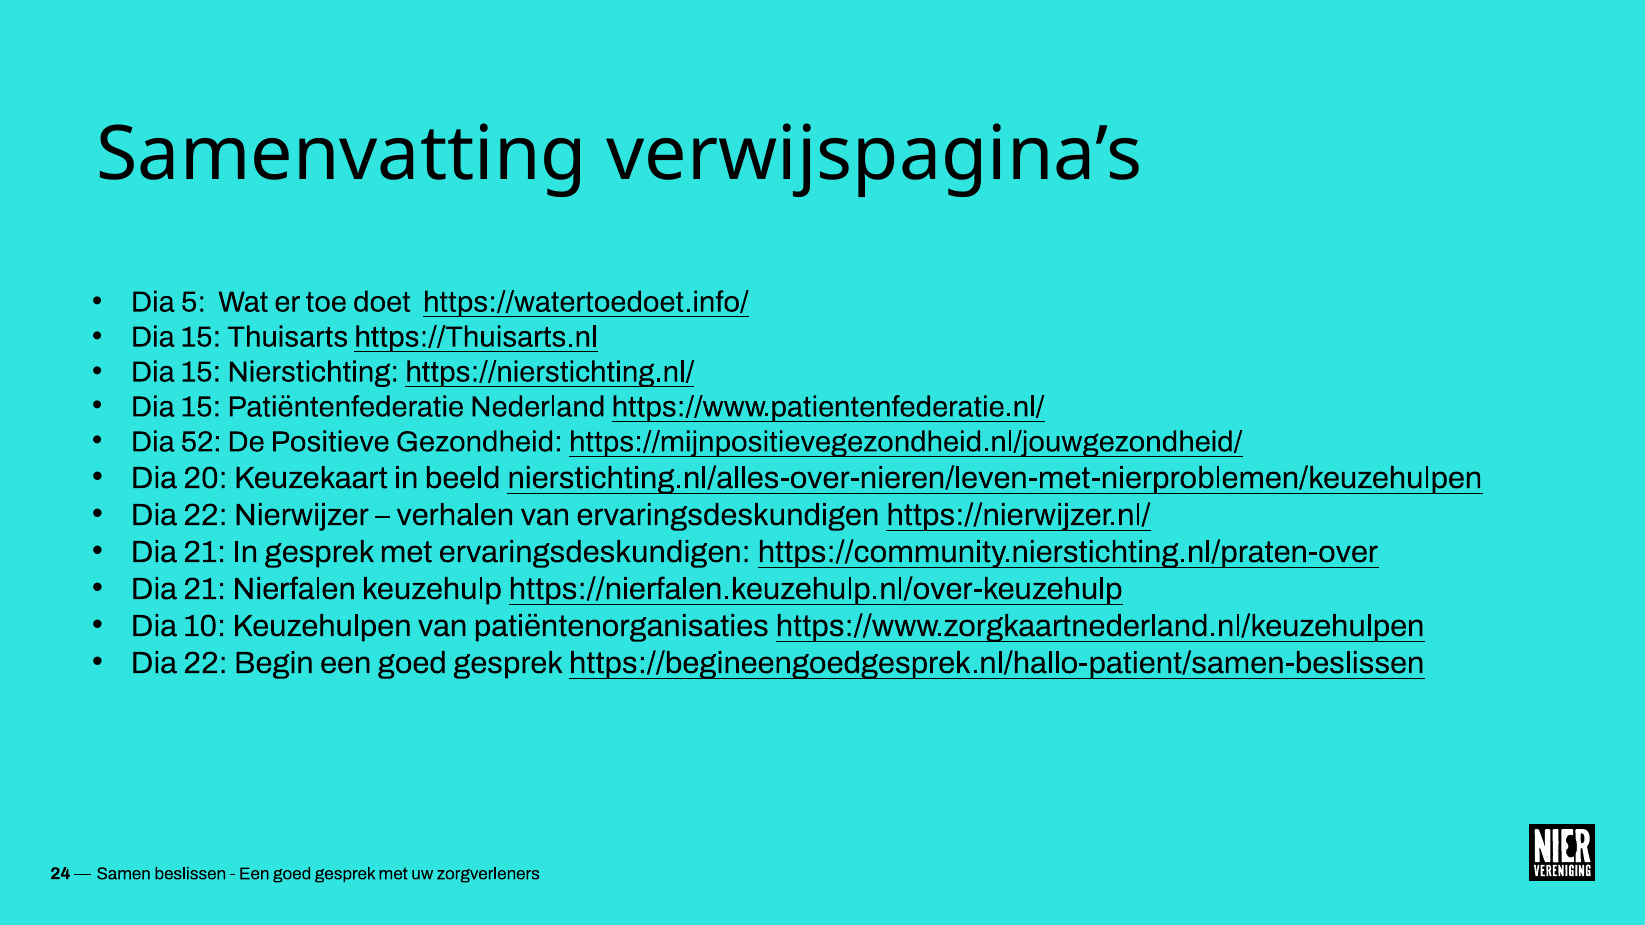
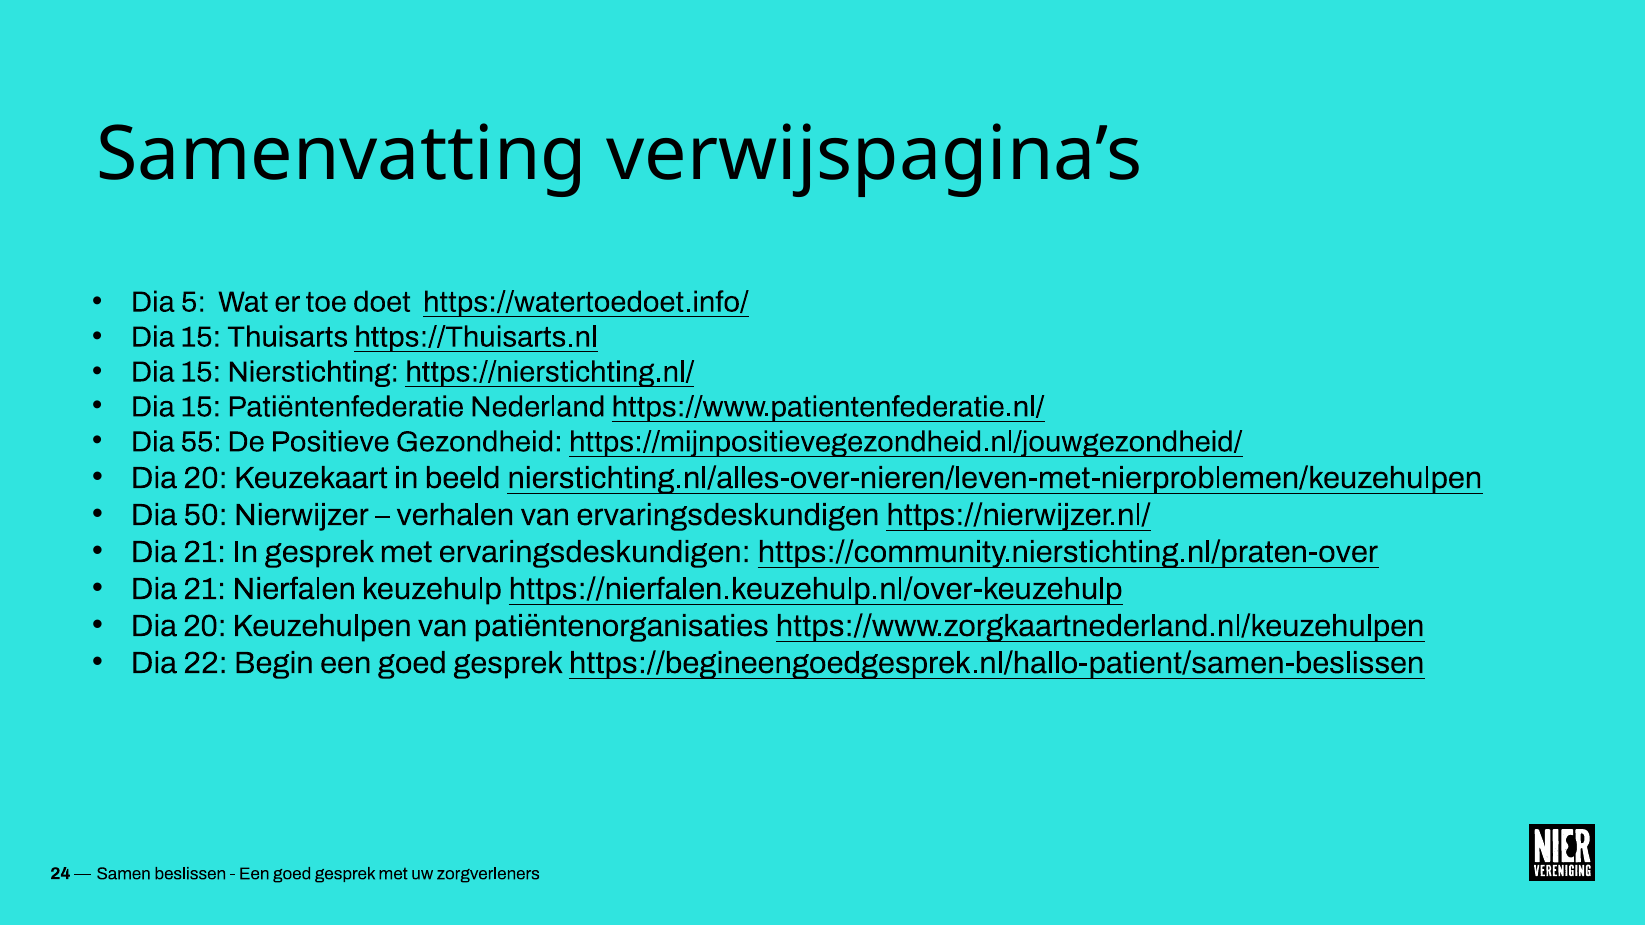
52: 52 -> 55
22 at (205, 515): 22 -> 50
10 at (205, 626): 10 -> 20
